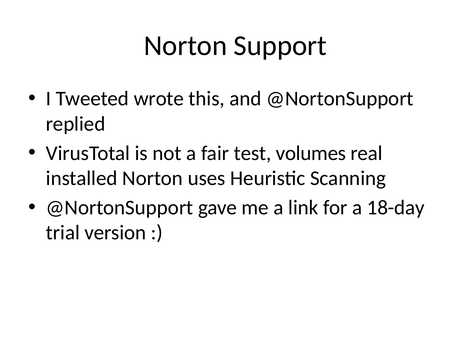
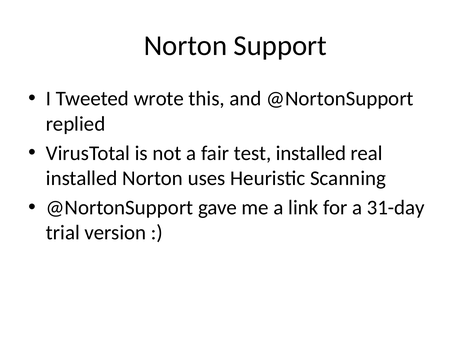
test volumes: volumes -> installed
18-day: 18-day -> 31-day
